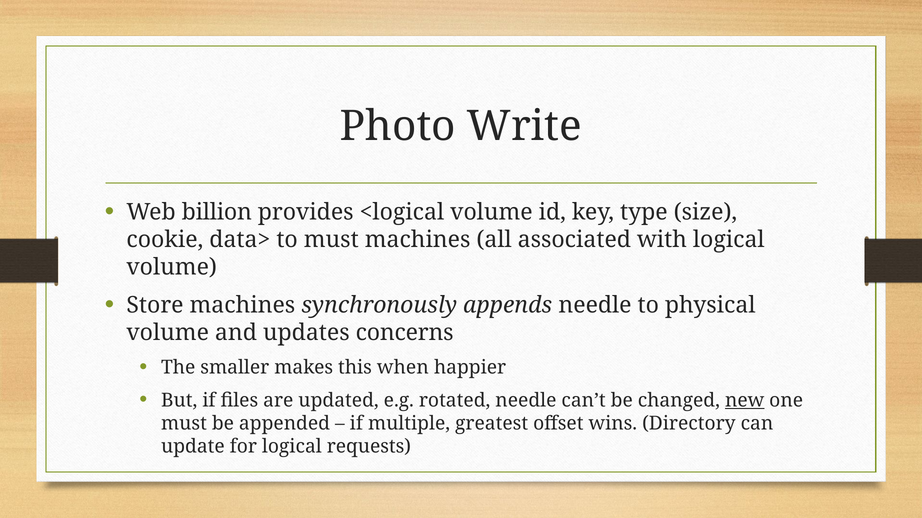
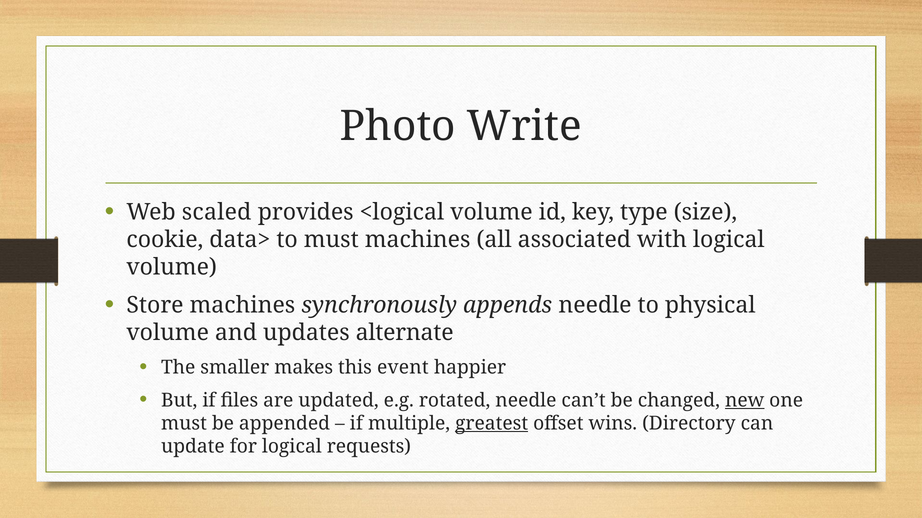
billion: billion -> scaled
concerns: concerns -> alternate
when: when -> event
greatest underline: none -> present
